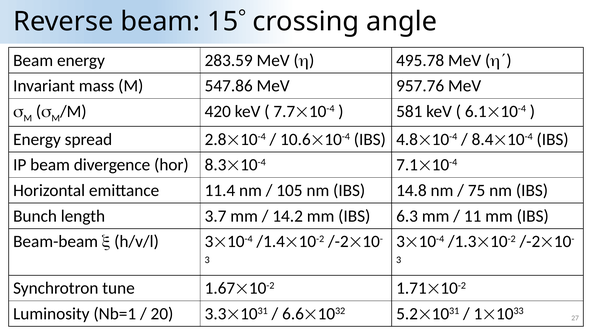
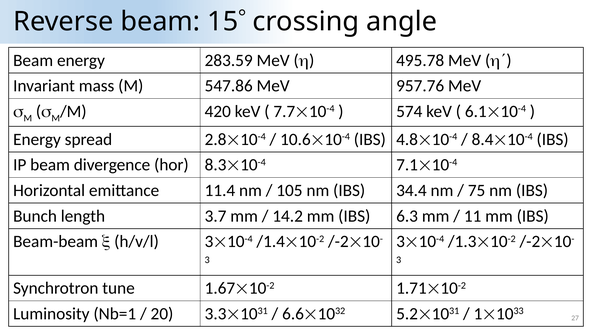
581: 581 -> 574
14.8: 14.8 -> 34.4
